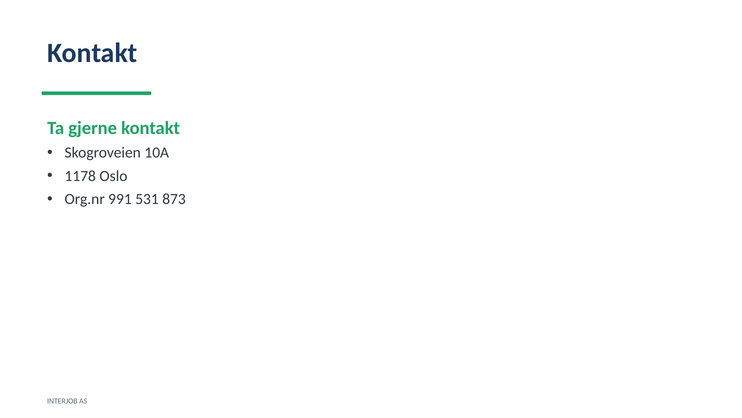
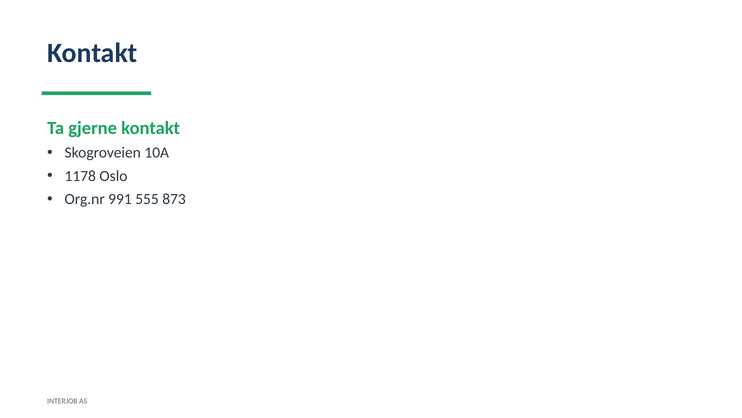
531: 531 -> 555
